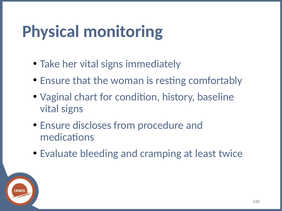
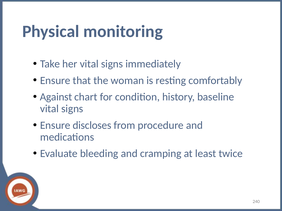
Vaginal: Vaginal -> Against
